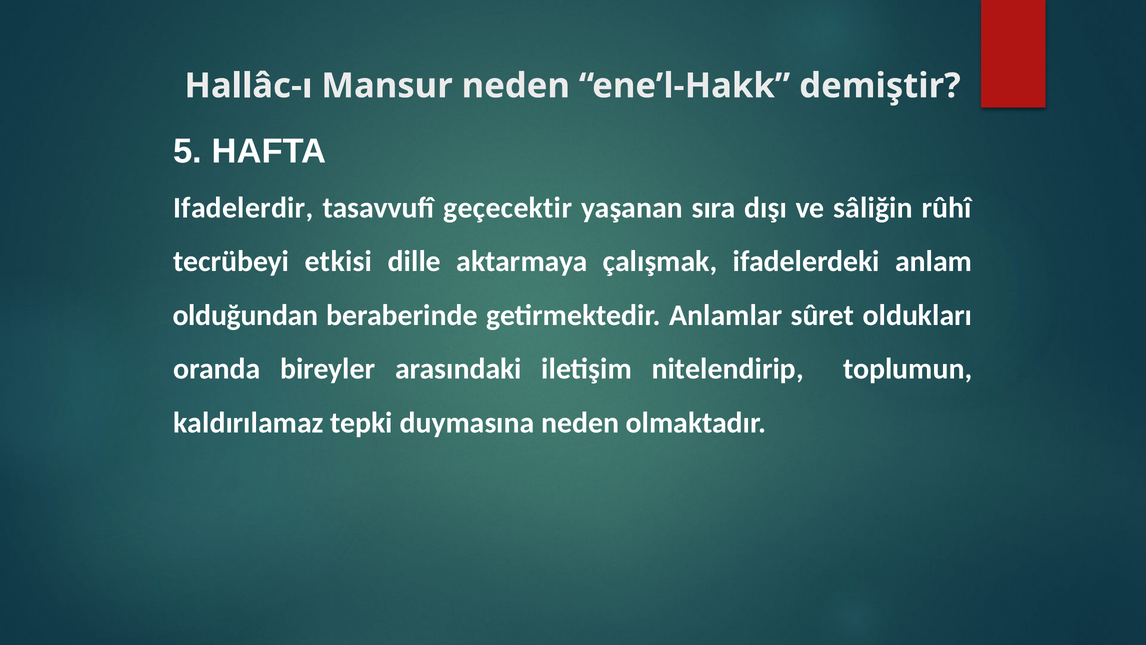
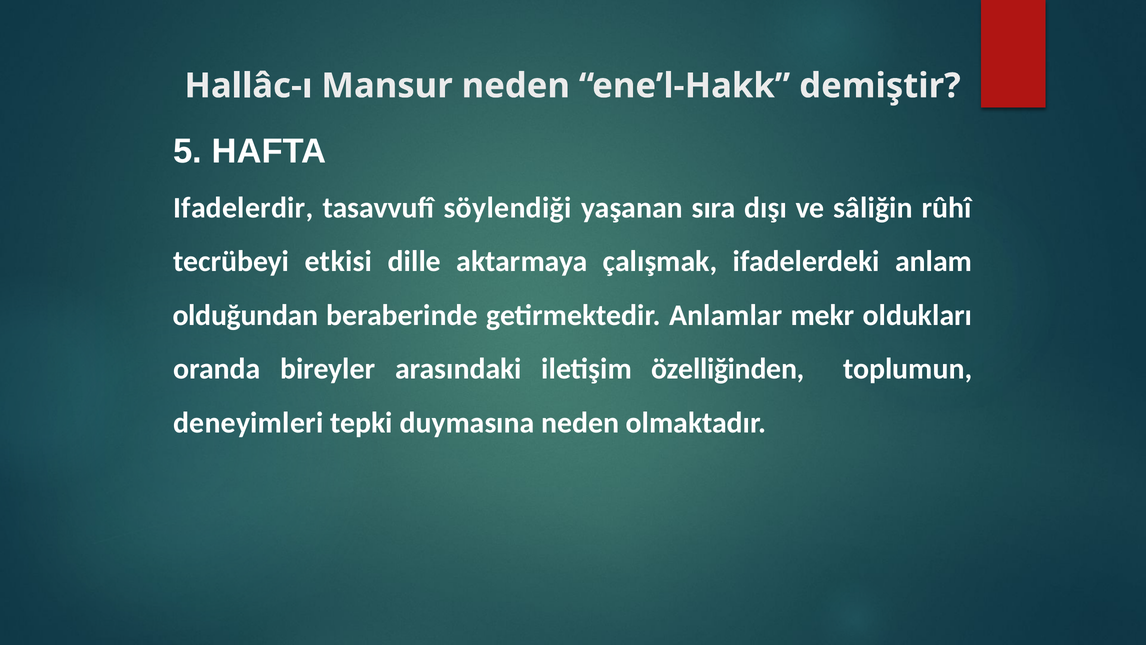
geçecektir: geçecektir -> söylendiği
sûret: sûret -> mekr
nitelendirip: nitelendirip -> özelliğinden
kaldırılamaz: kaldırılamaz -> deneyimleri
